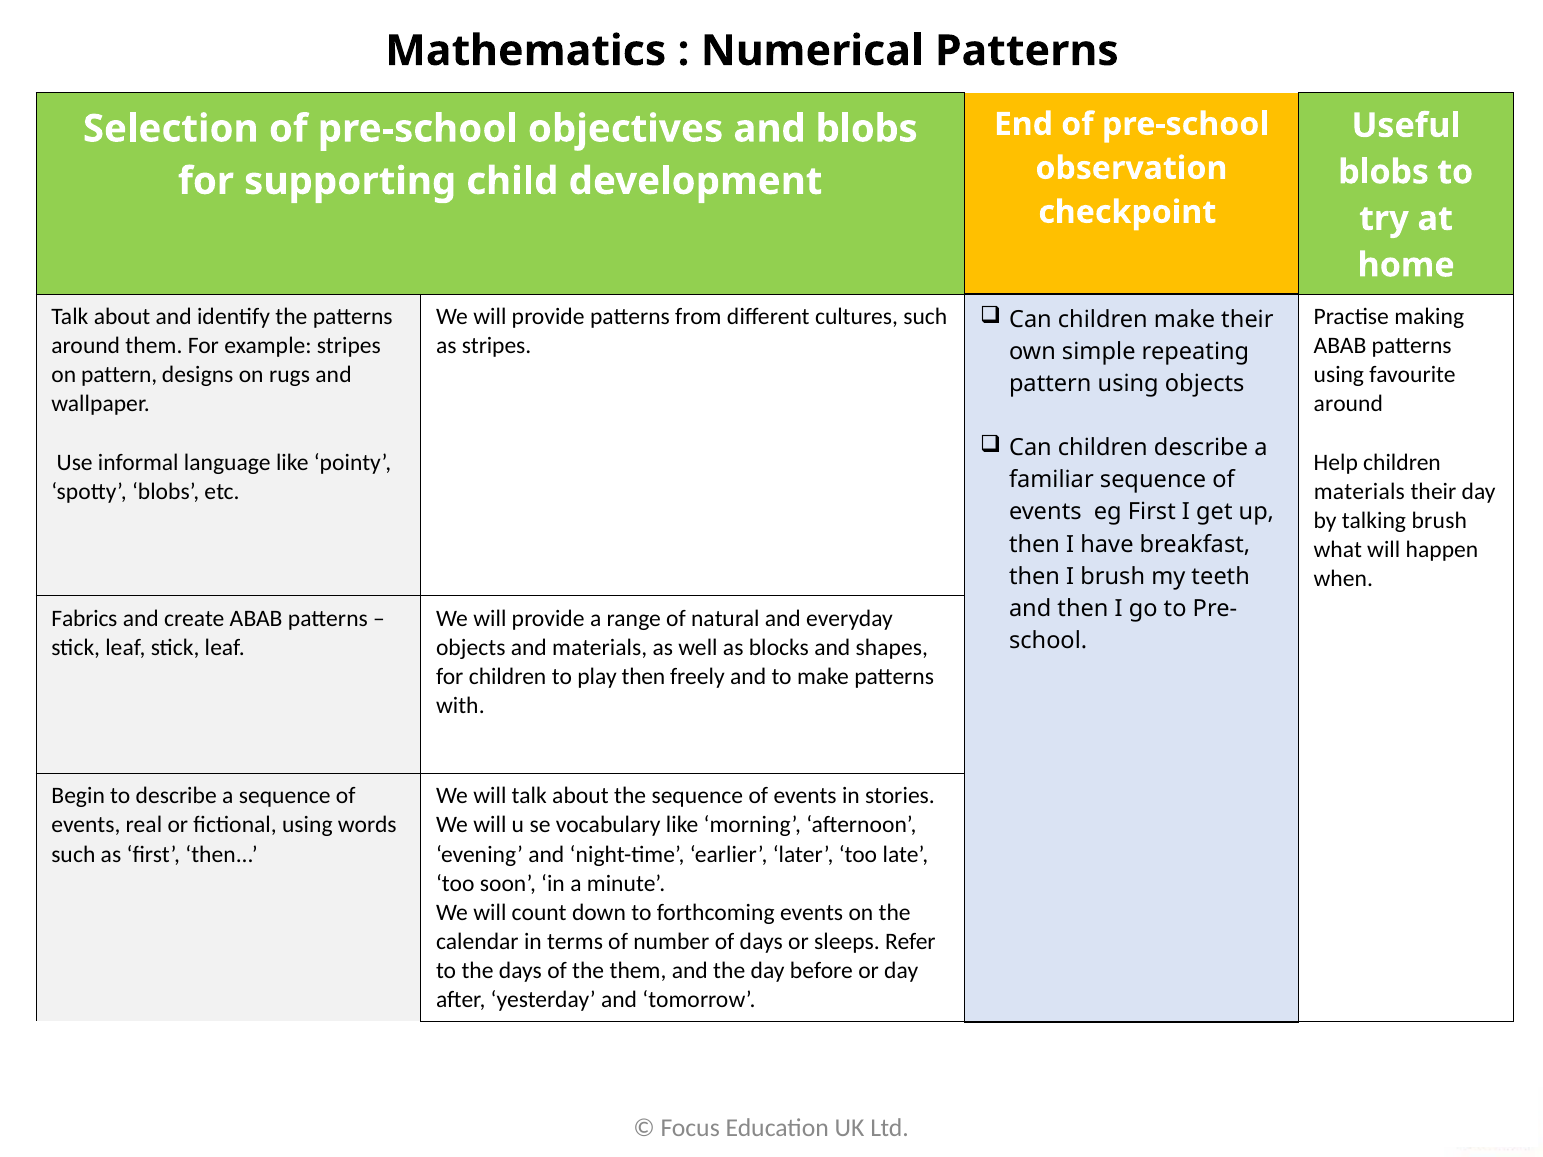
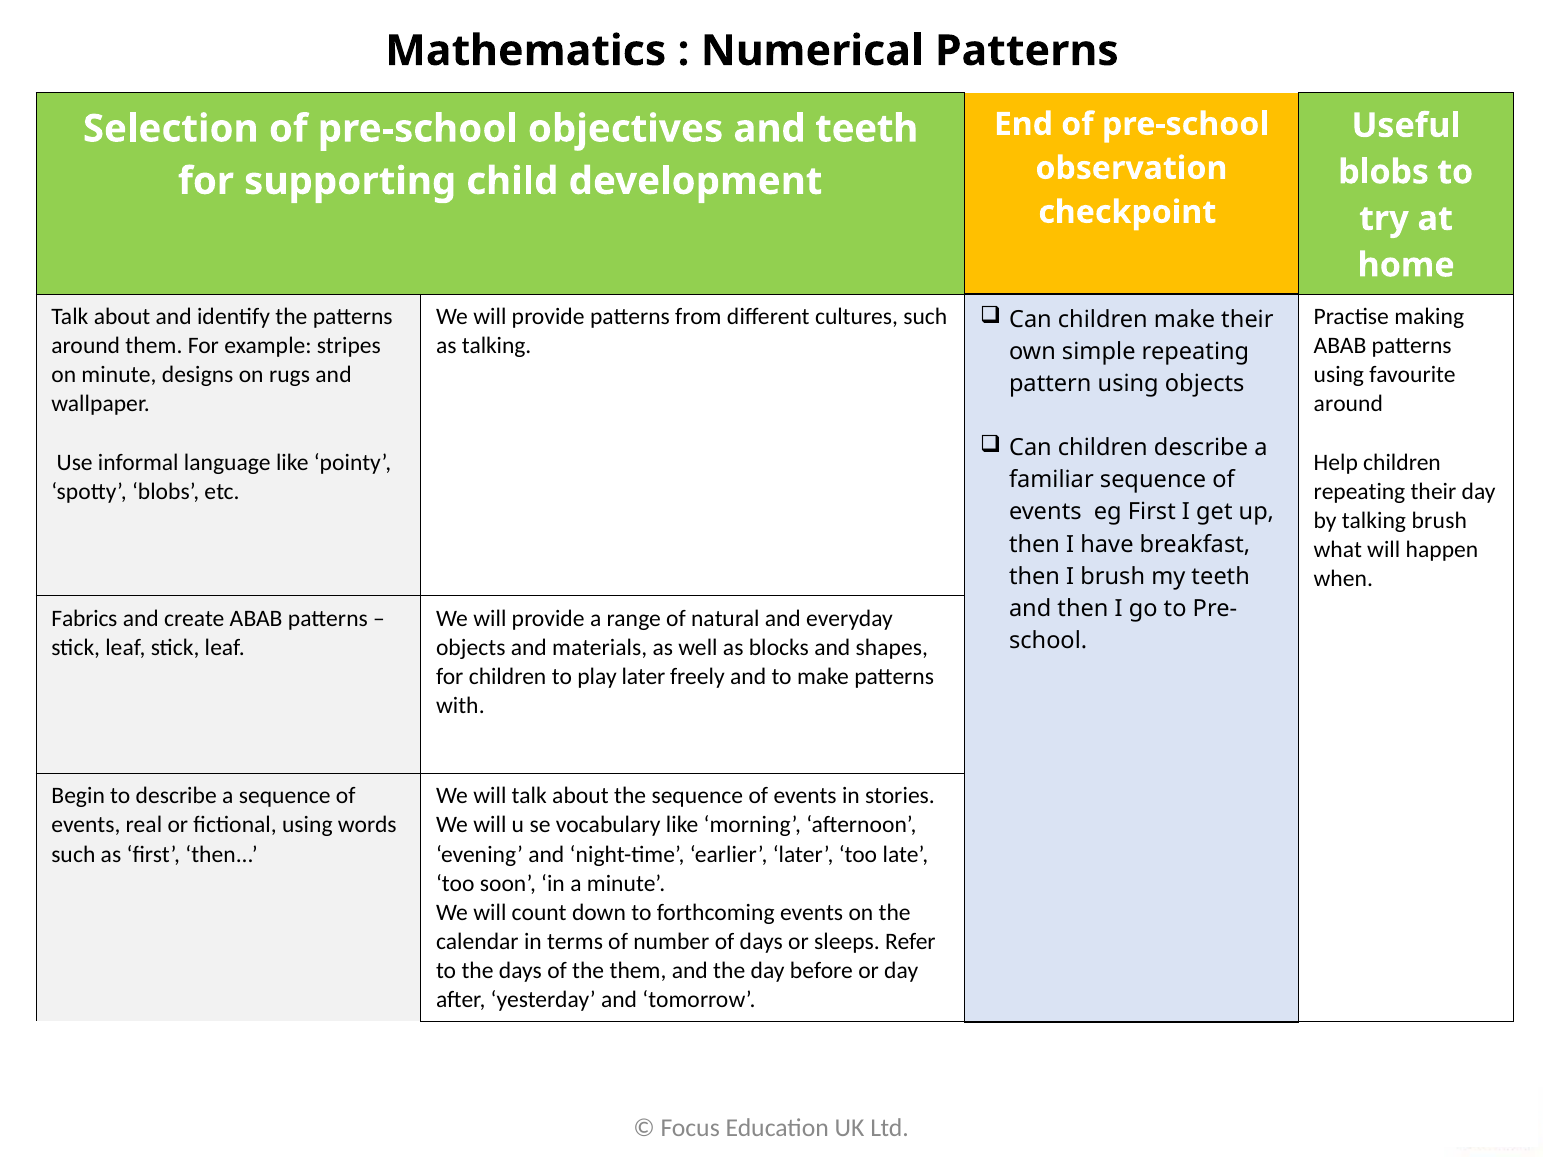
and blobs: blobs -> teeth
as stripes: stripes -> talking
on pattern: pattern -> minute
materials at (1359, 492): materials -> repeating
play then: then -> later
